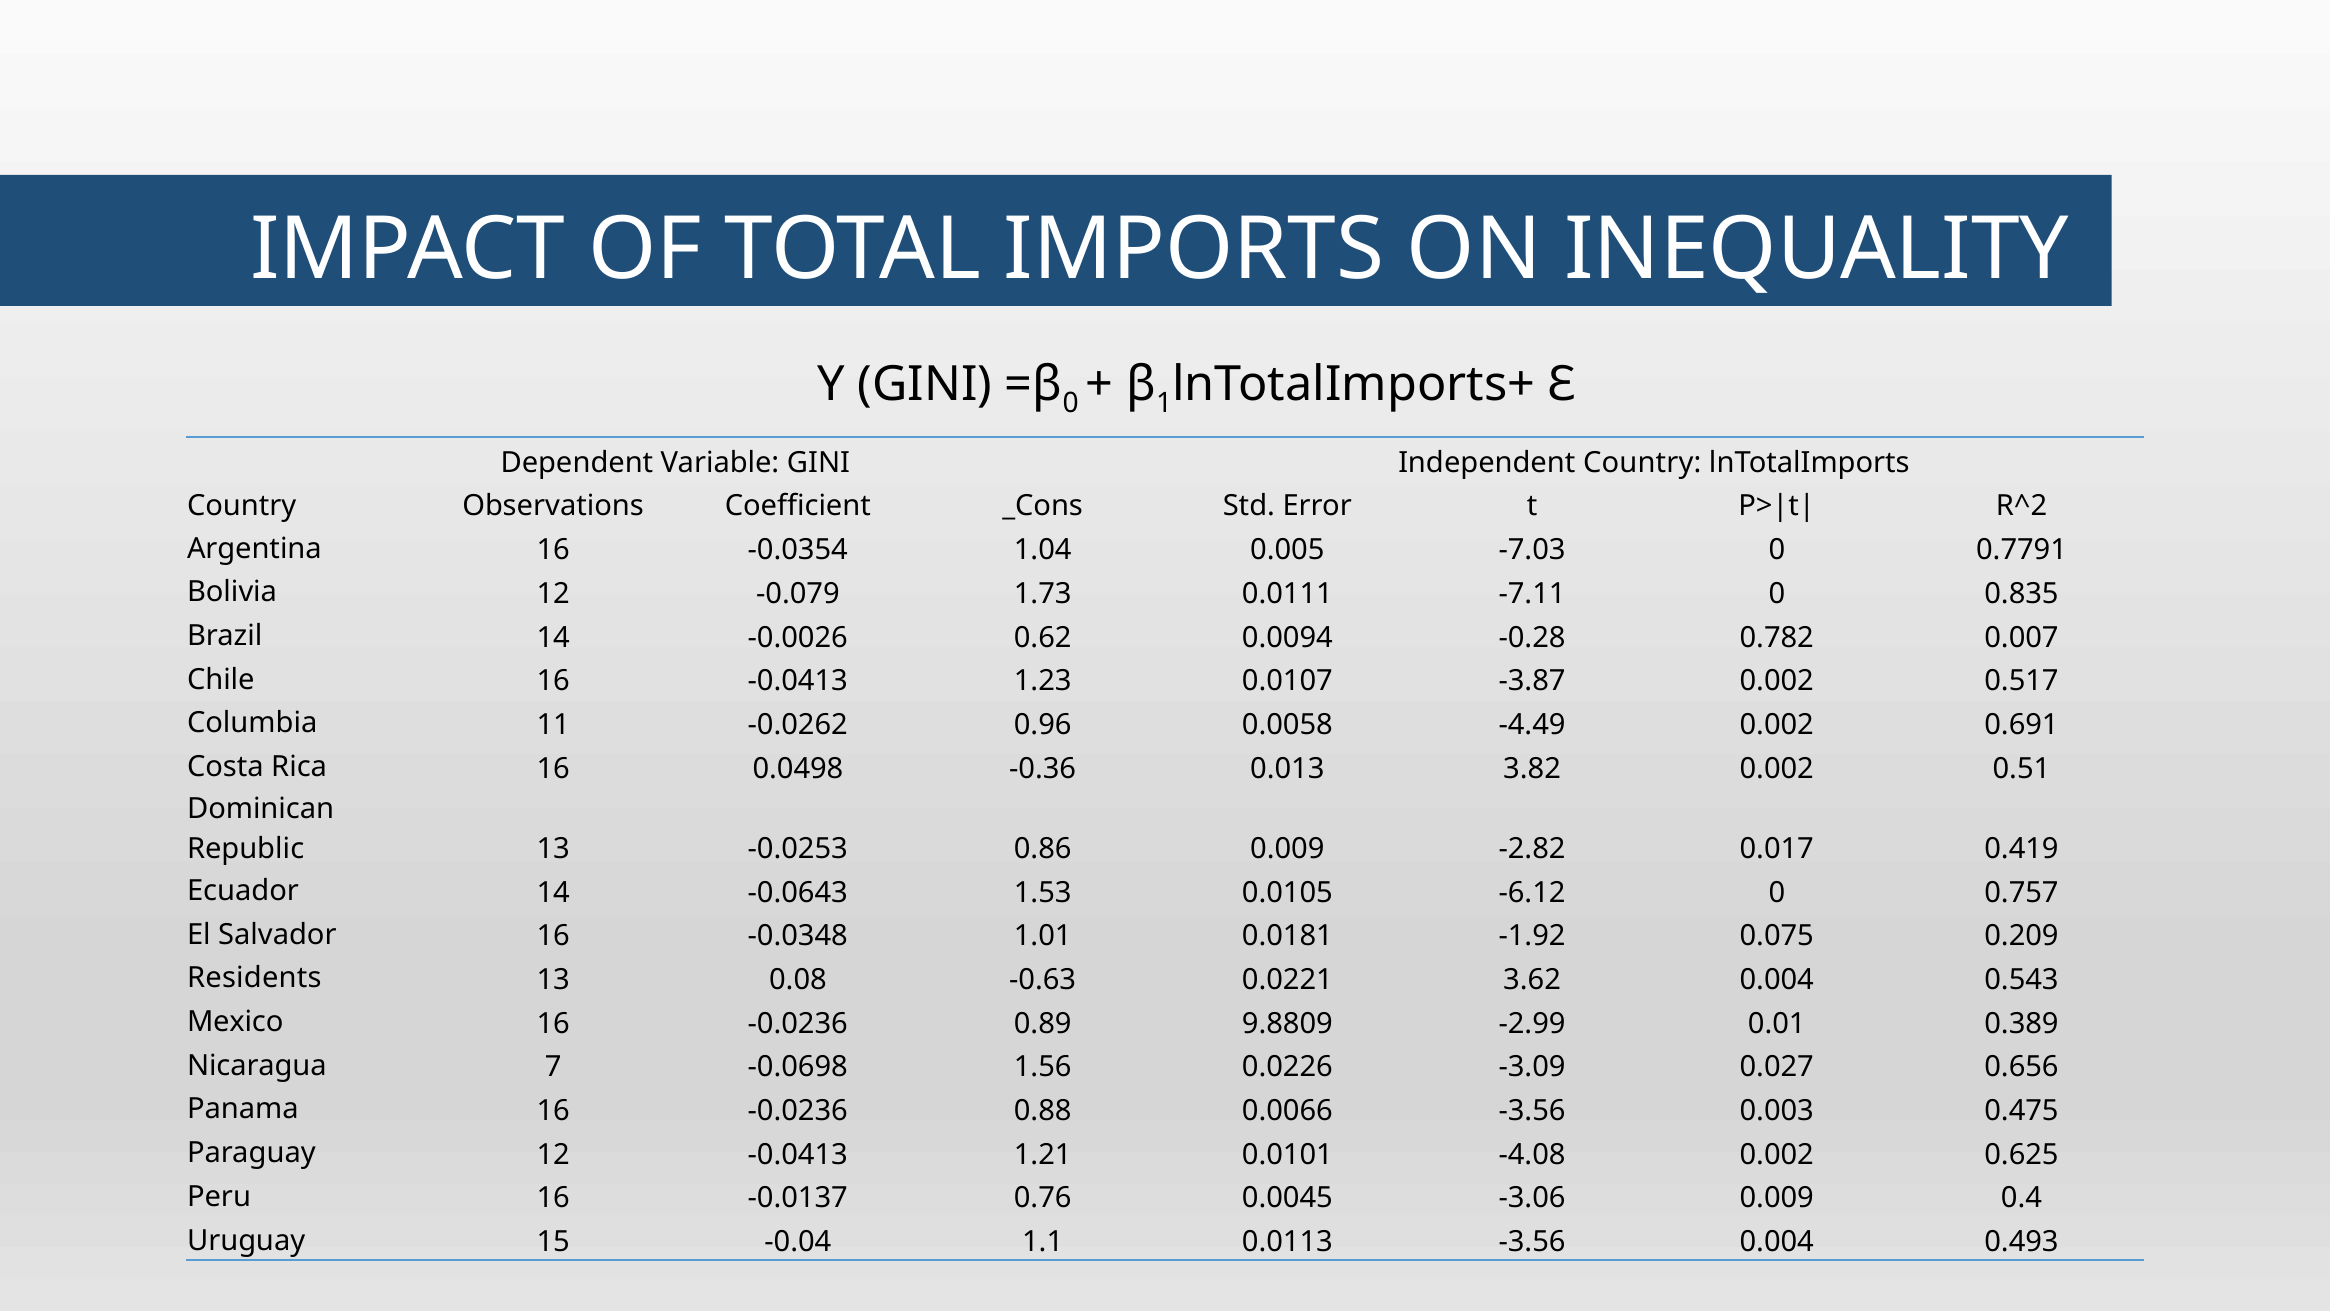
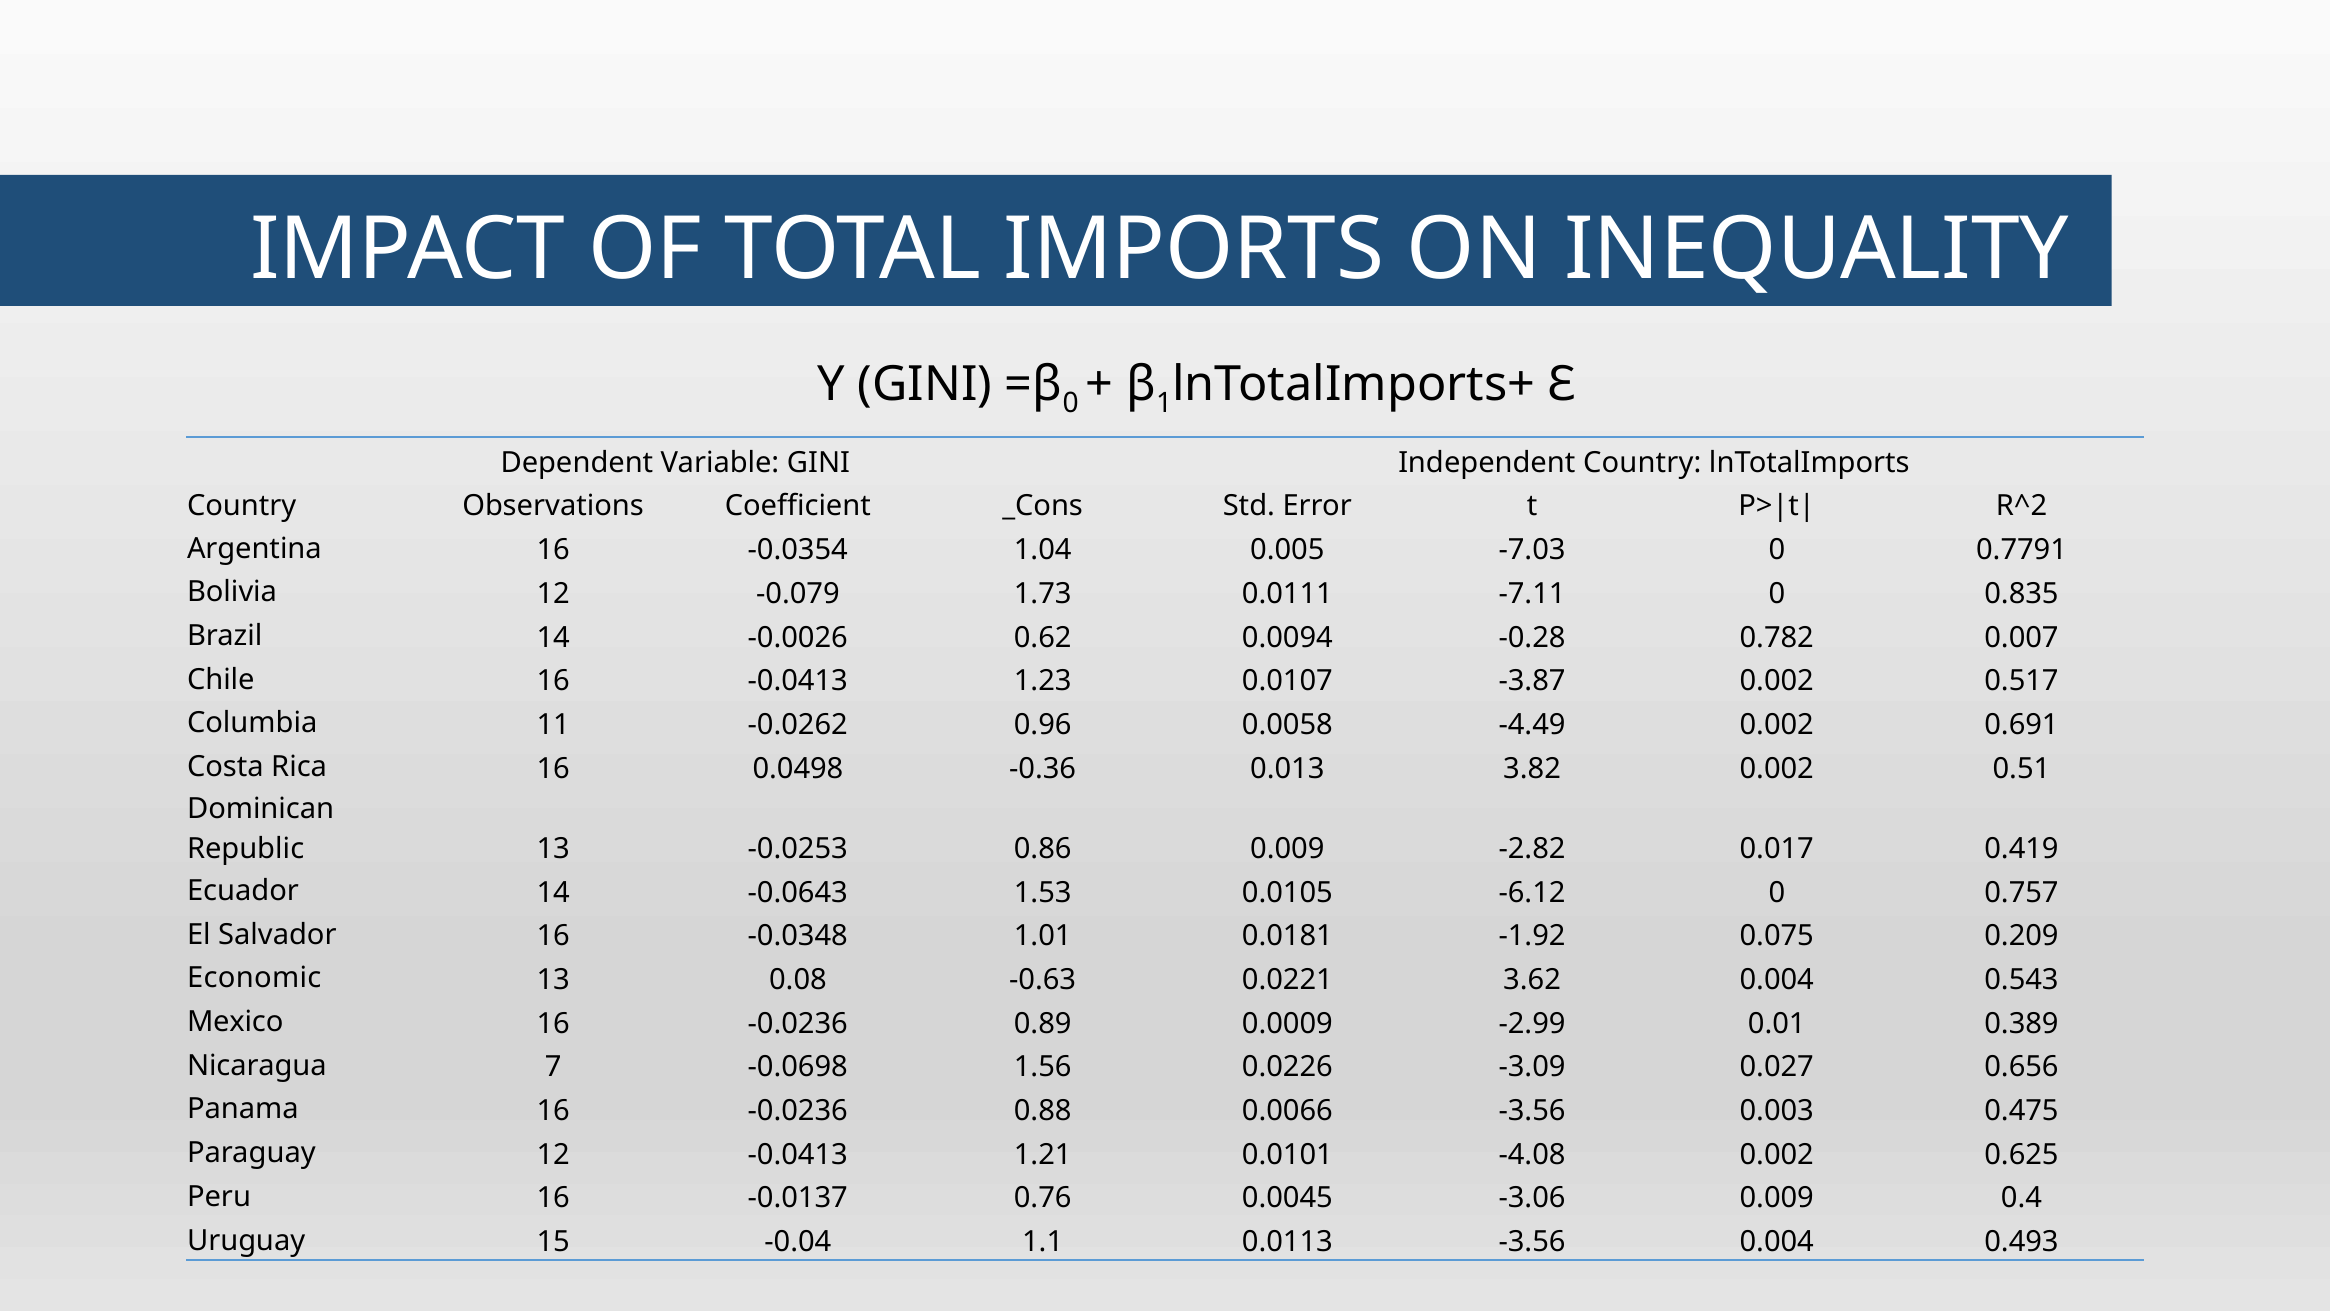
Residents: Residents -> Economic
9.8809: 9.8809 -> 0.0009
